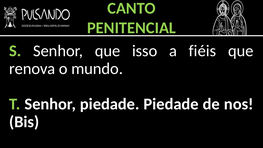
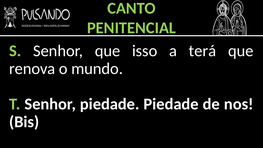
fiéis: fiéis -> terá
